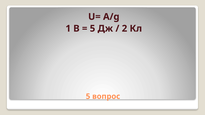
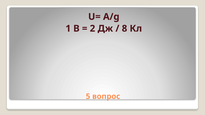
5 at (92, 29): 5 -> 2
2: 2 -> 8
